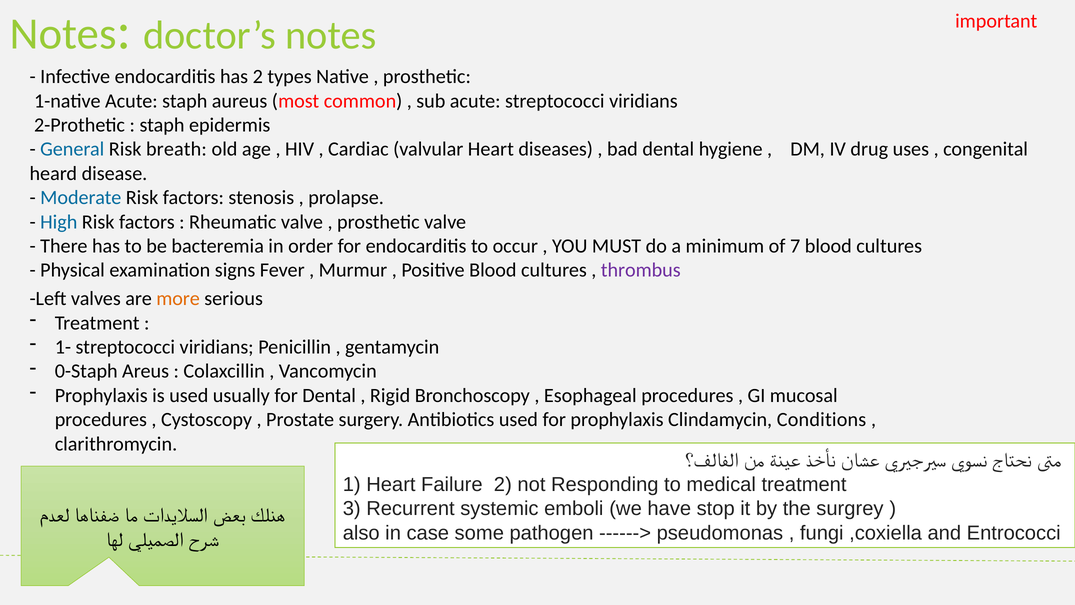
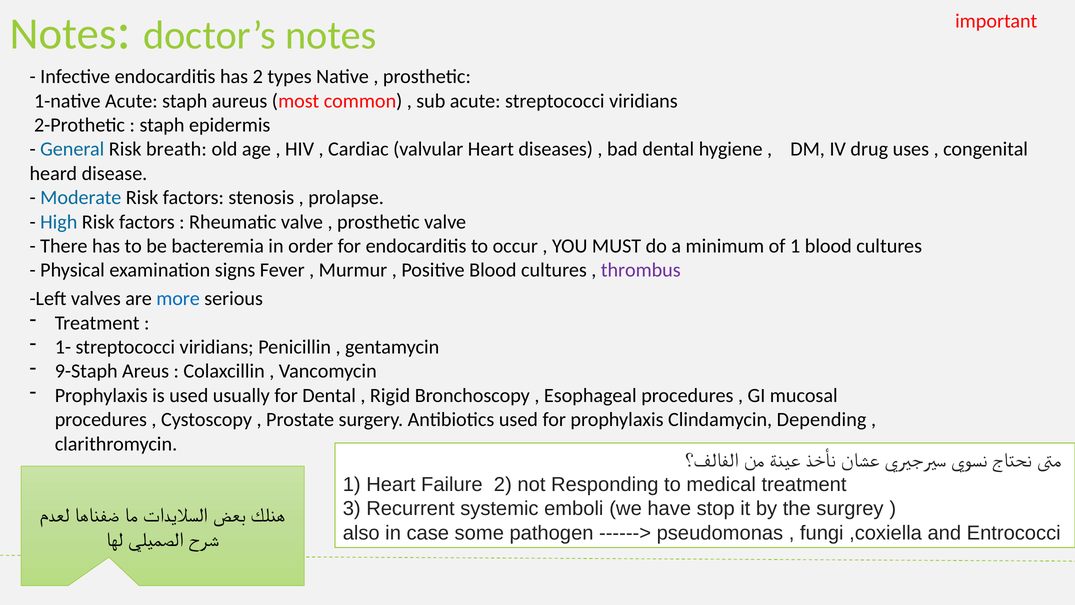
7: 7 -> 1
more colour: orange -> blue
0-Staph: 0-Staph -> 9-Staph
Conditions: Conditions -> Depending
